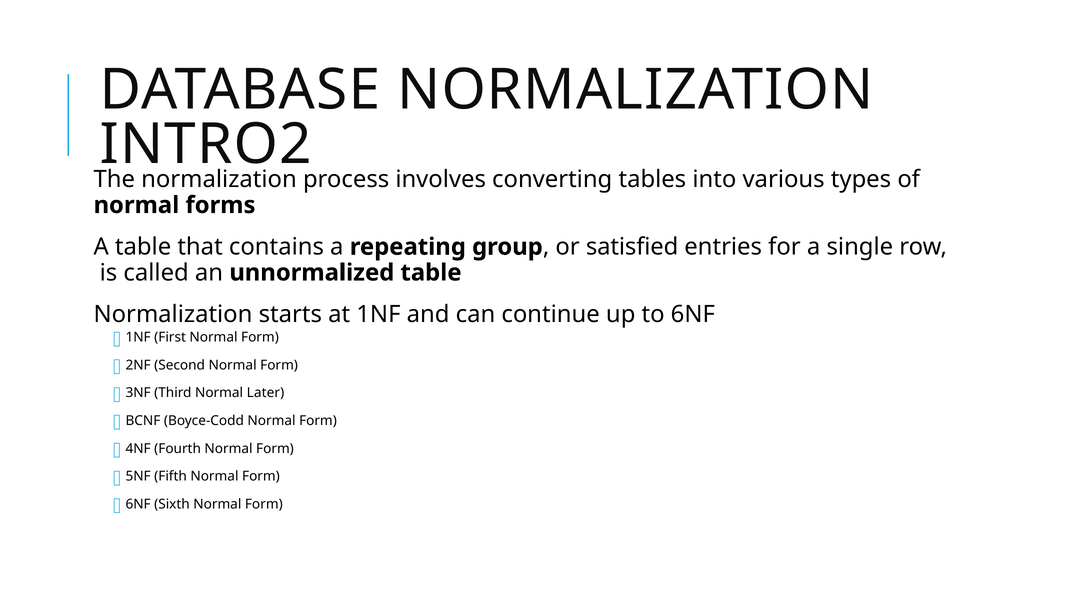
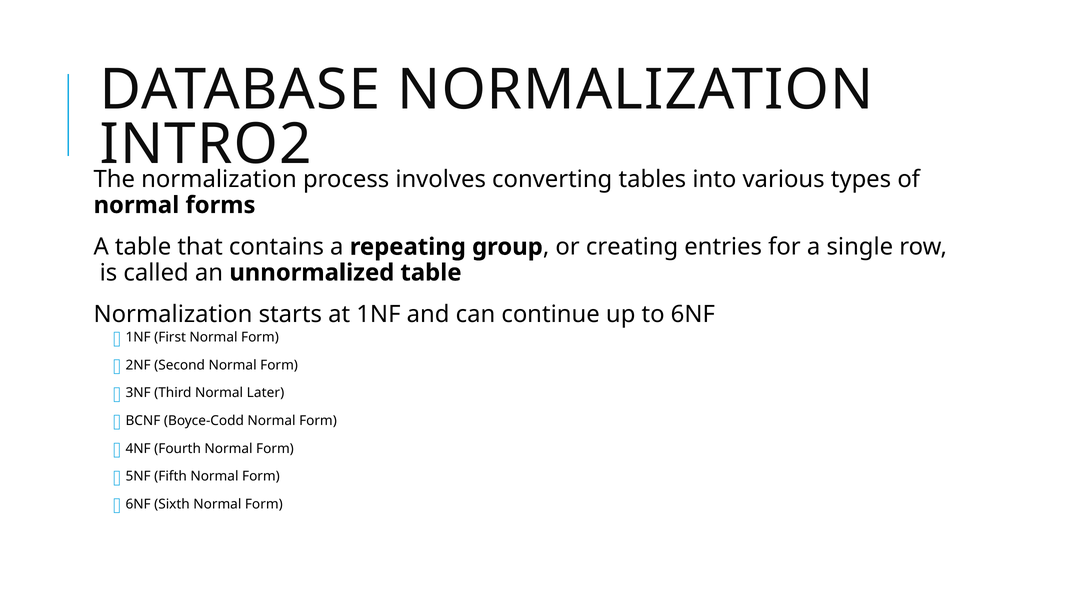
satisfied: satisfied -> creating
